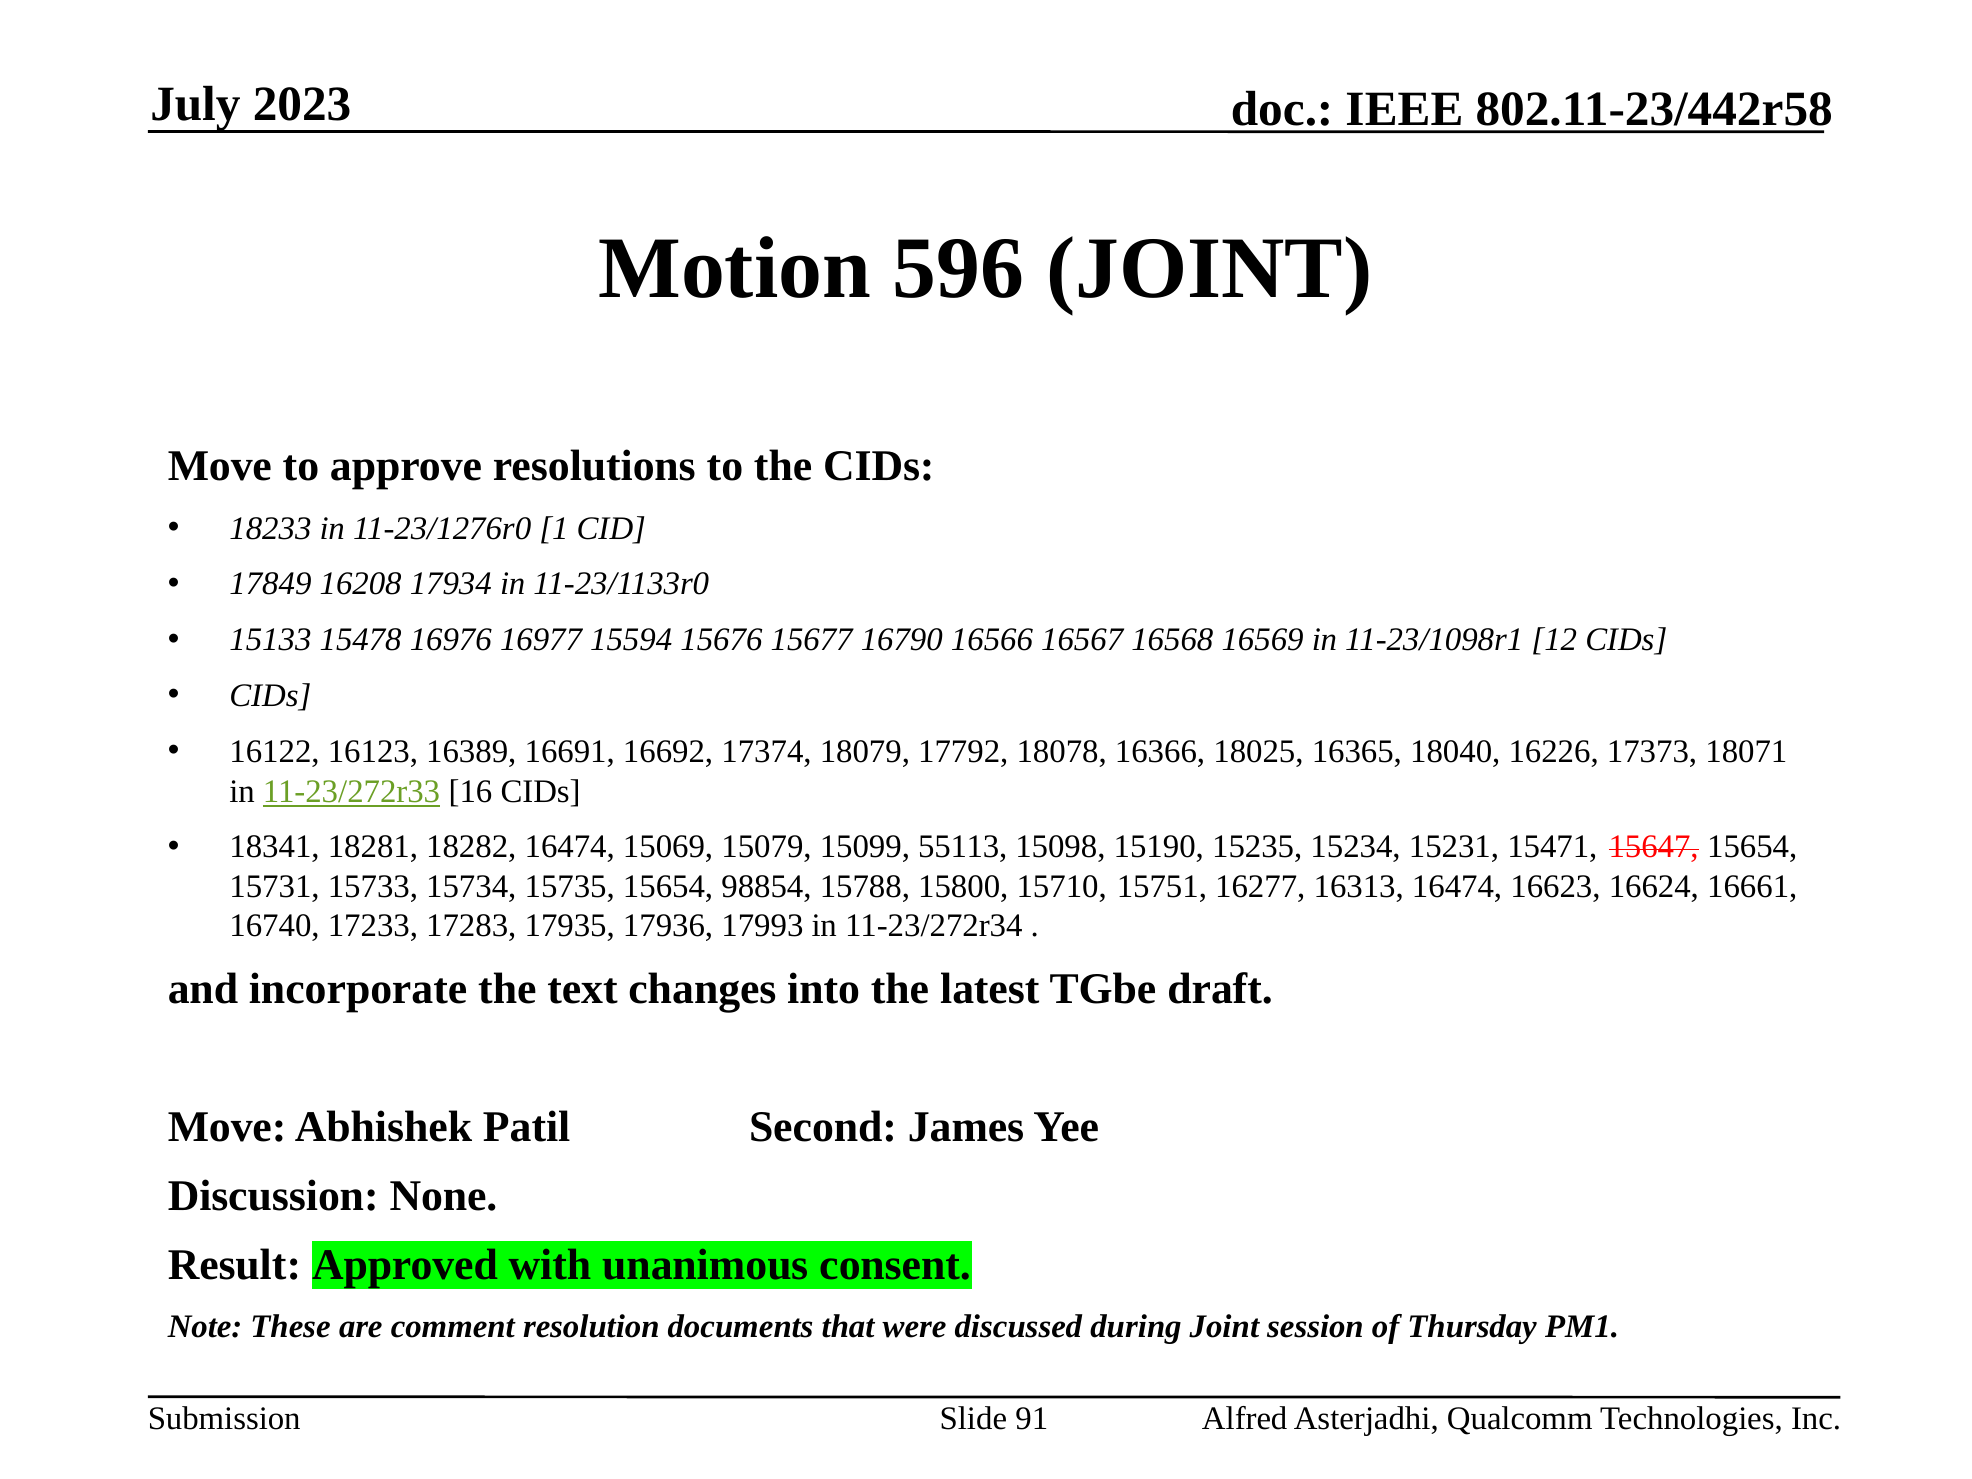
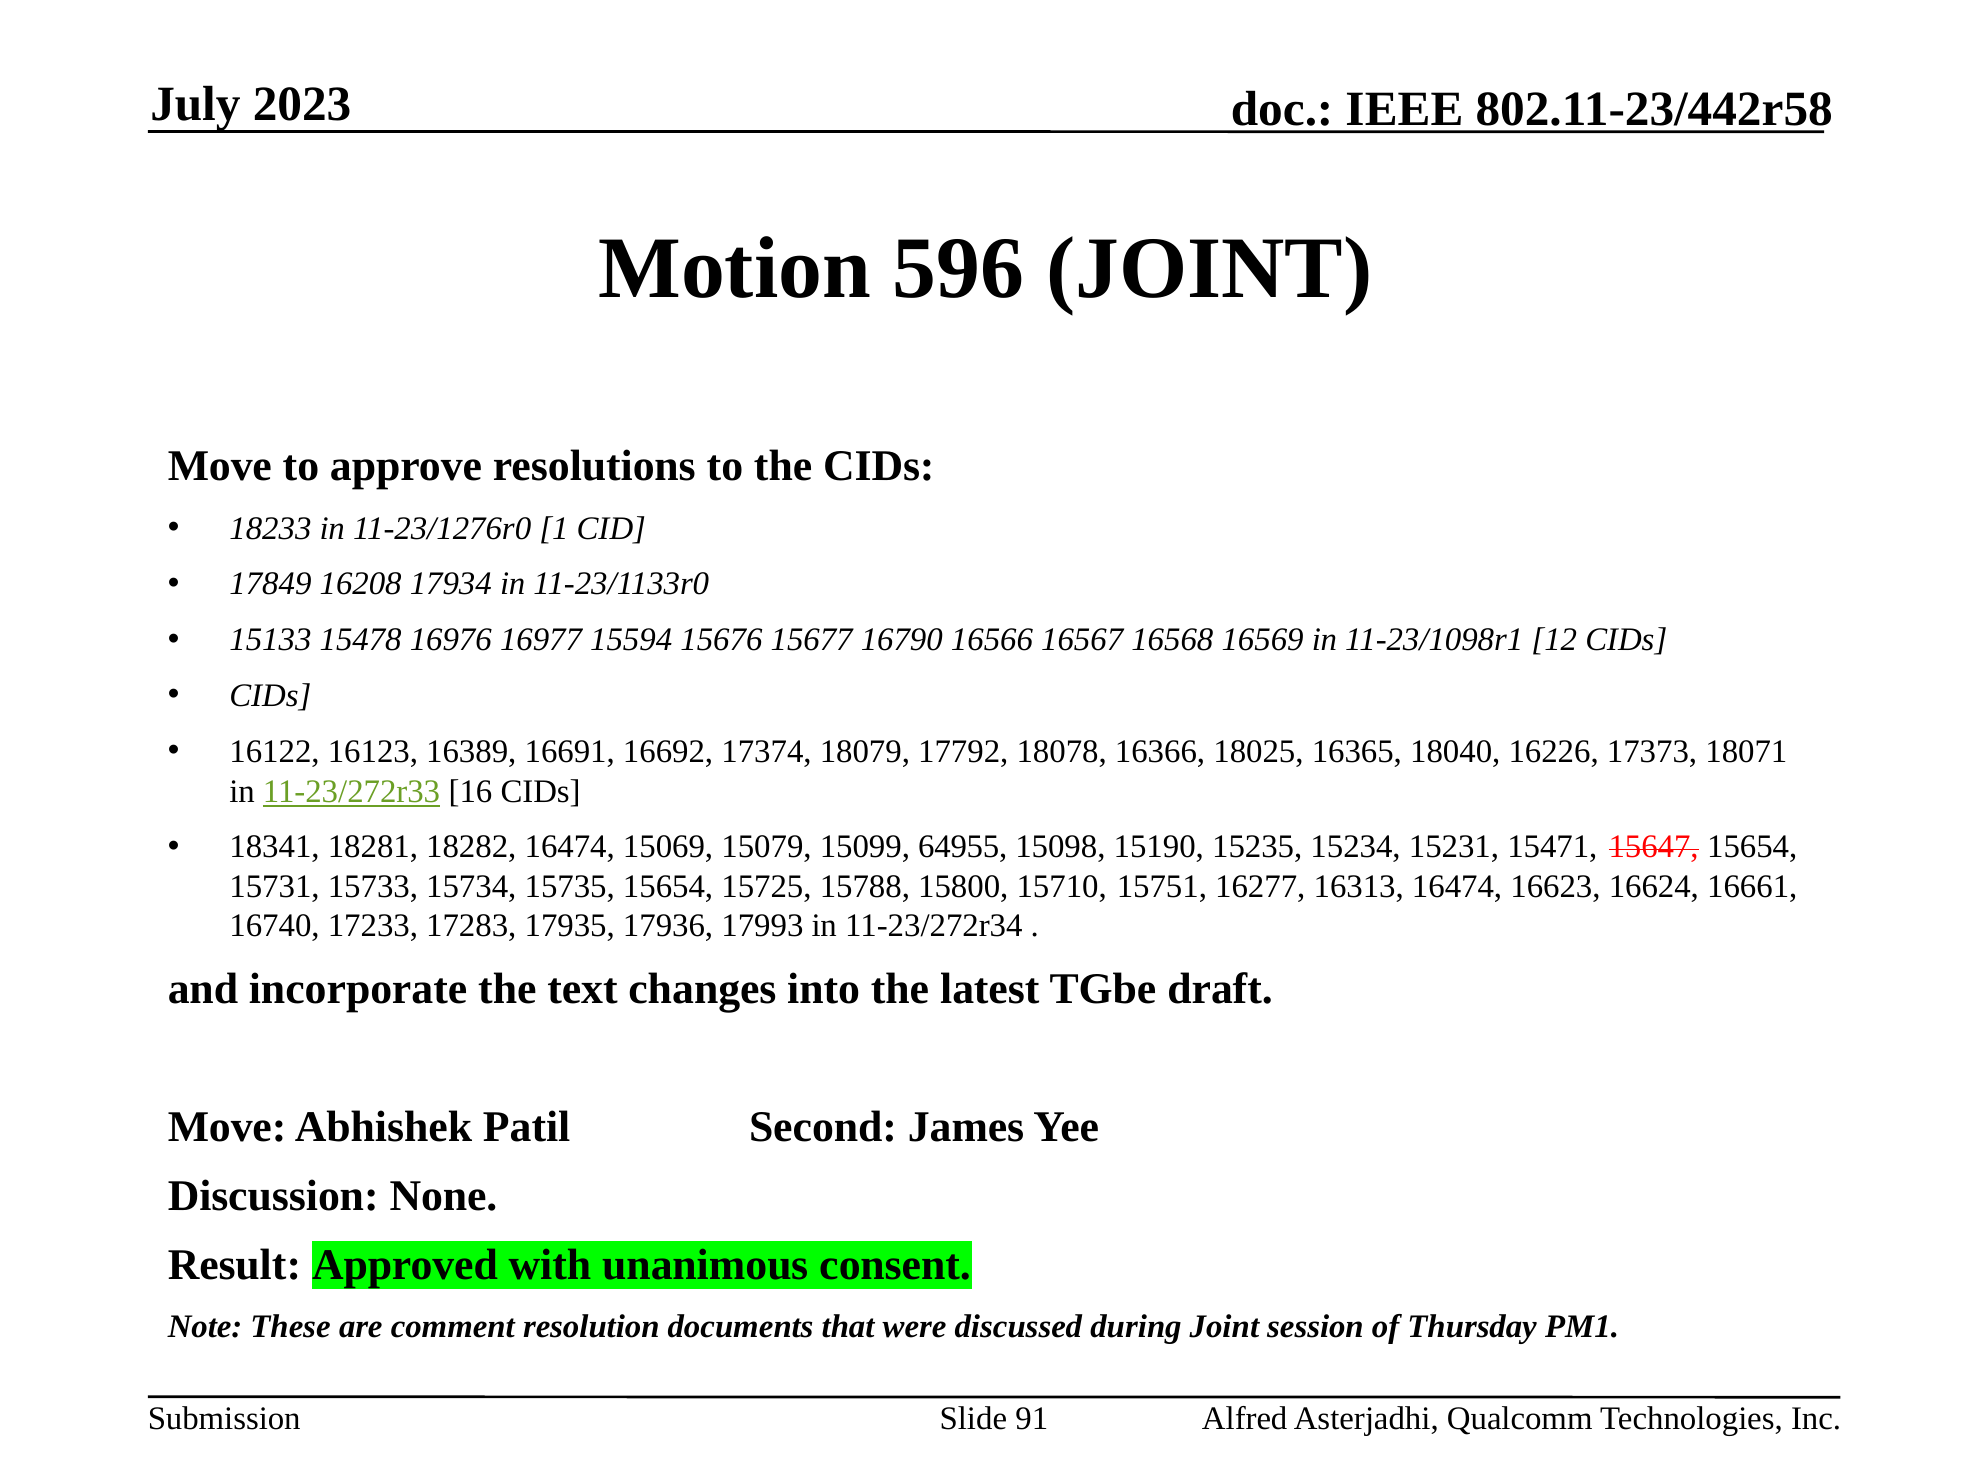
55113: 55113 -> 64955
98854: 98854 -> 15725
